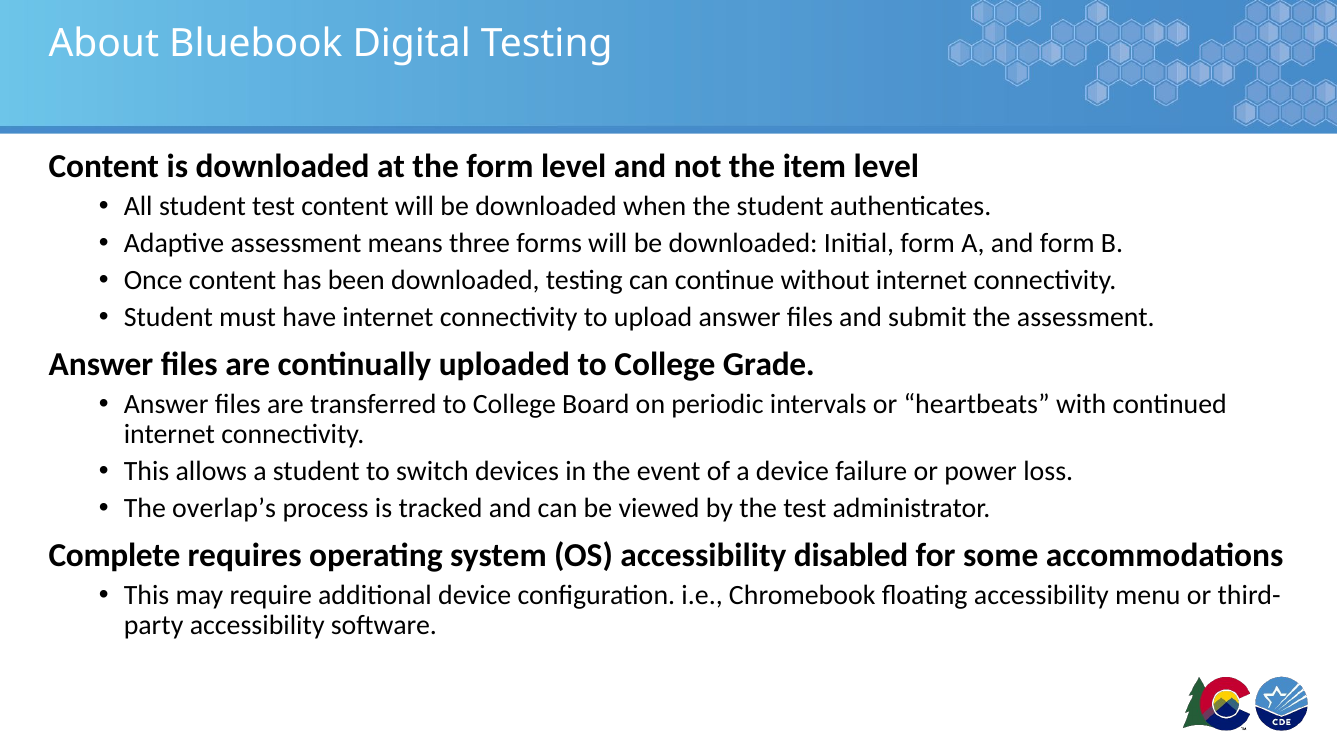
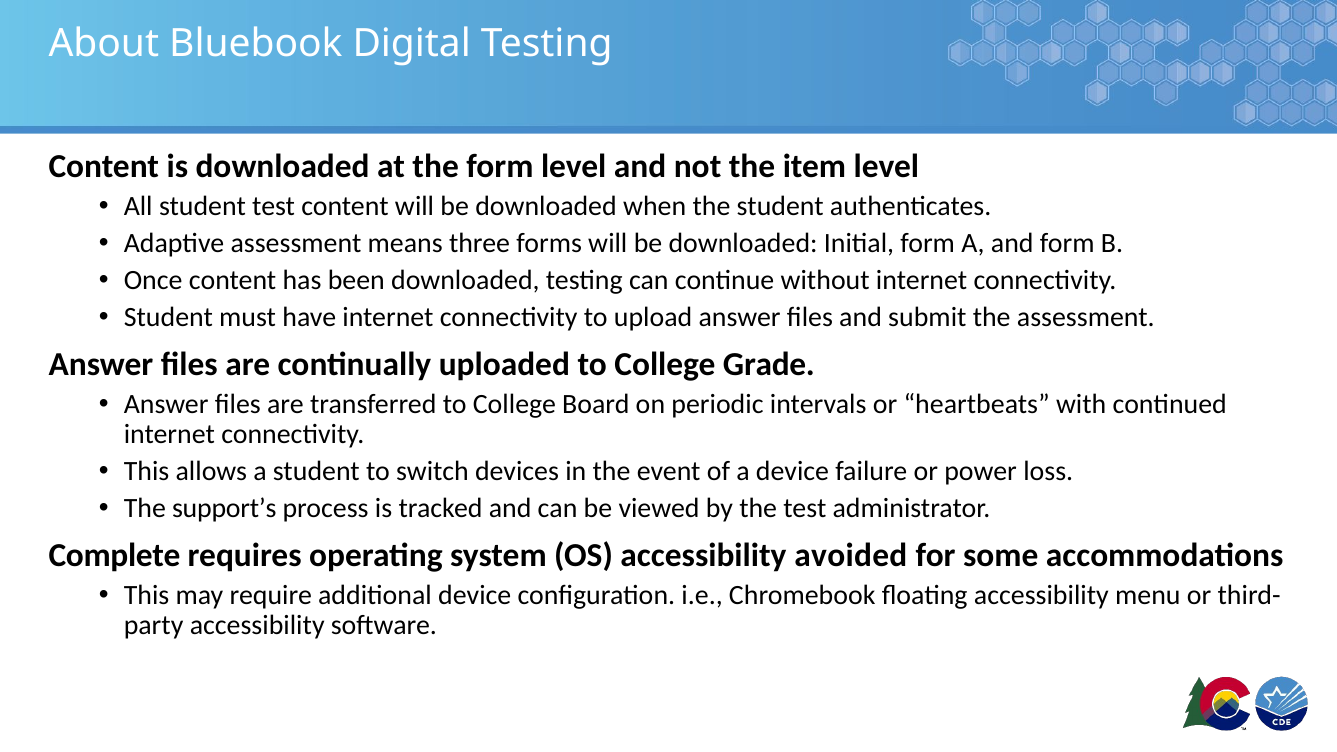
overlap’s: overlap’s -> support’s
disabled: disabled -> avoided
